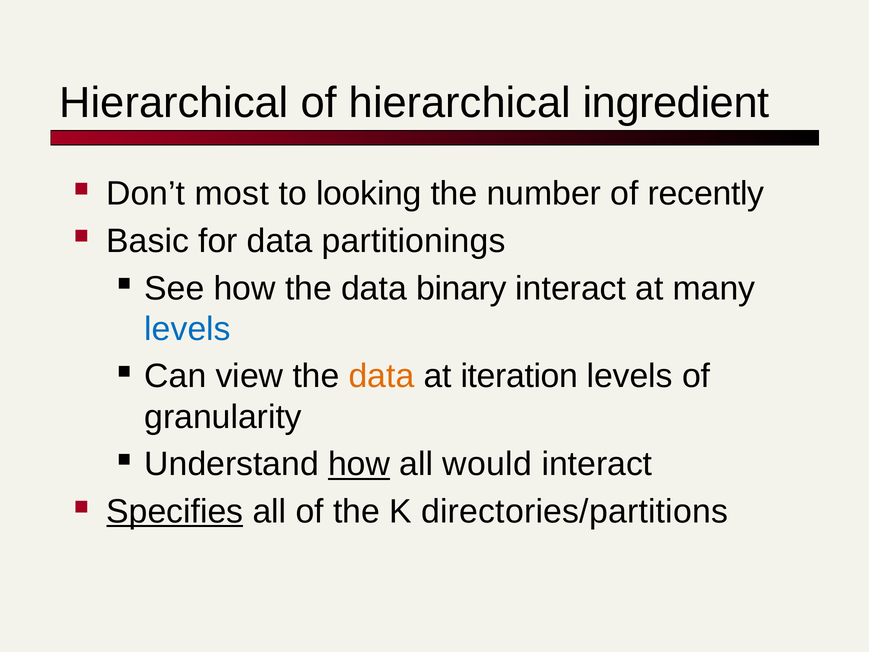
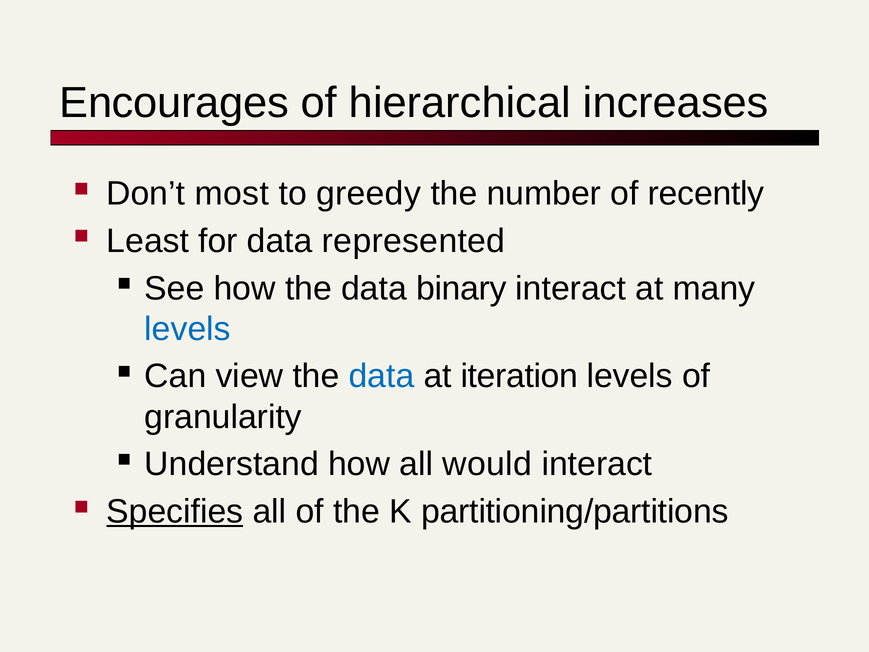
Hierarchical at (174, 103): Hierarchical -> Encourages
ingredient: ingredient -> increases
looking: looking -> greedy
Basic: Basic -> Least
partitionings: partitionings -> represented
data at (381, 376) colour: orange -> blue
how at (359, 464) underline: present -> none
directories/partitions: directories/partitions -> partitioning/partitions
